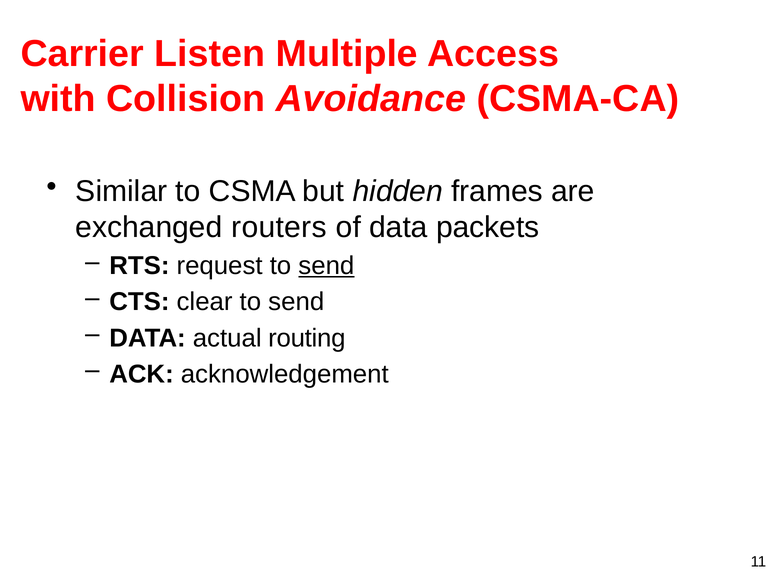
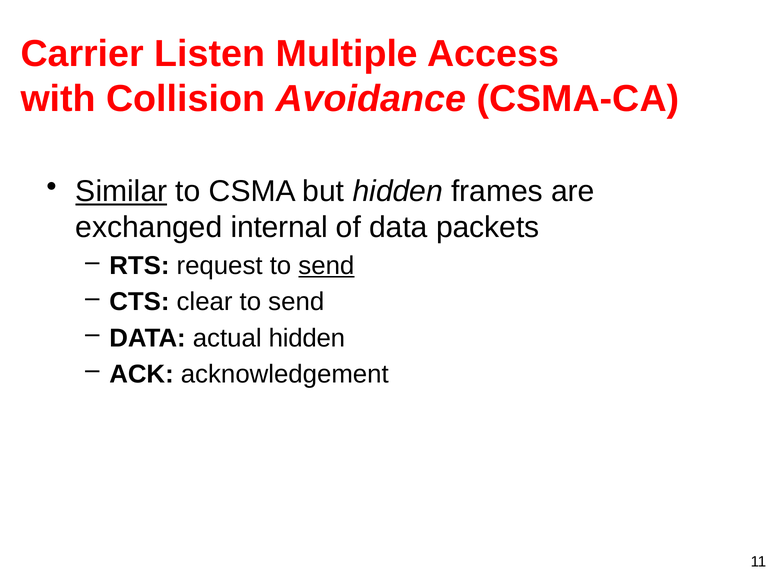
Similar underline: none -> present
routers: routers -> internal
actual routing: routing -> hidden
